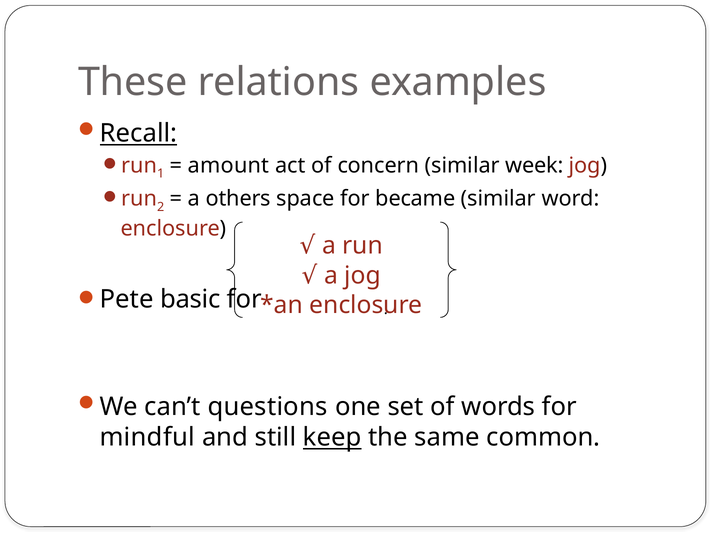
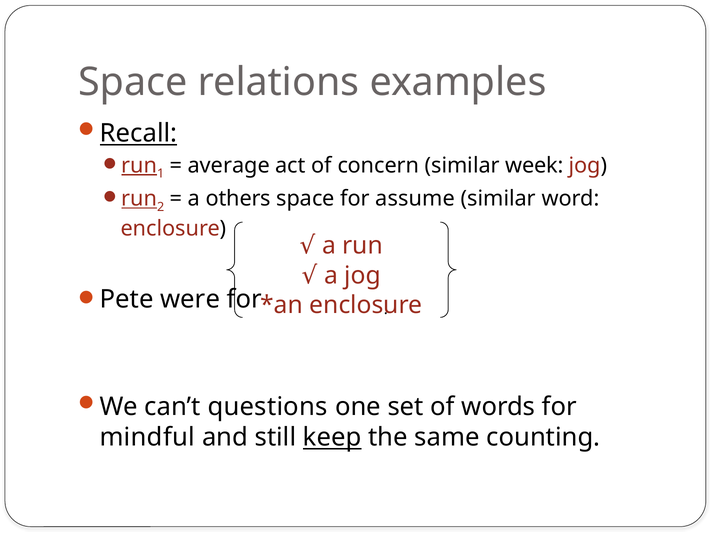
These at (133, 82): These -> Space
run at (139, 165) underline: none -> present
amount: amount -> average
run at (139, 198) underline: none -> present
became: became -> assume
basic: basic -> were
common: common -> counting
